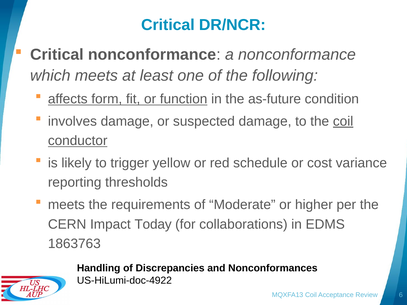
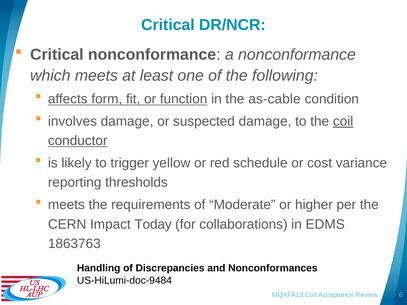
as-future: as-future -> as-cable
US-HiLumi-doc-4922: US-HiLumi-doc-4922 -> US-HiLumi-doc-9484
